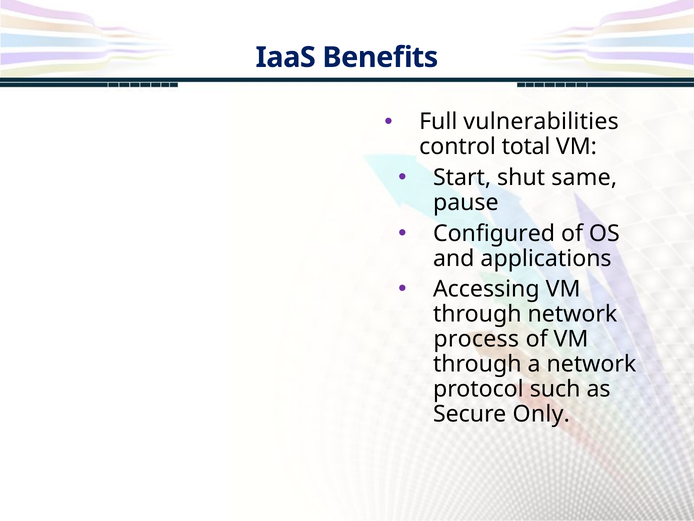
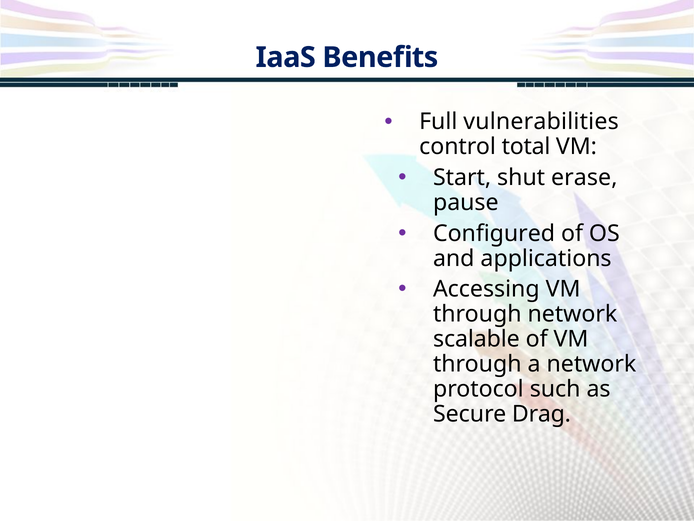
same: same -> erase
process: process -> scalable
Only: Only -> Drag
